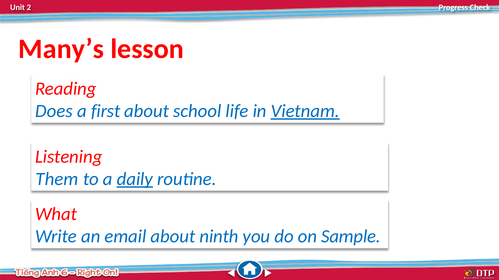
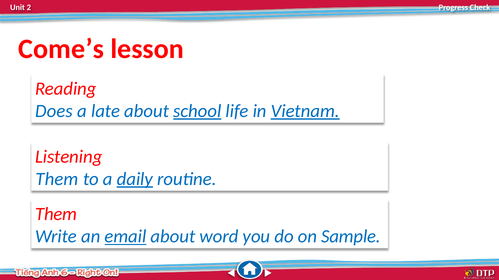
Many’s: Many’s -> Come’s
first: first -> late
school underline: none -> present
What at (56, 215): What -> Them
email underline: none -> present
ninth: ninth -> word
